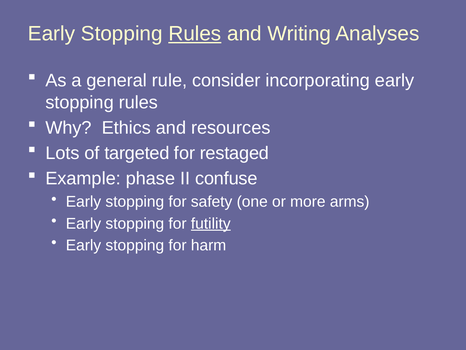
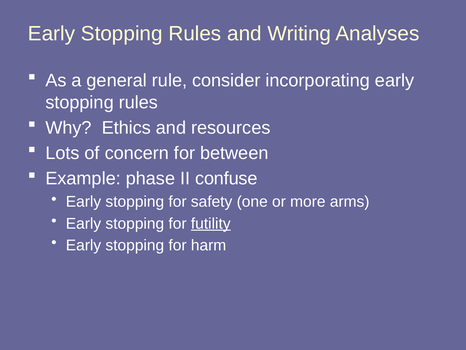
Rules at (195, 34) underline: present -> none
targeted: targeted -> concern
restaged: restaged -> between
